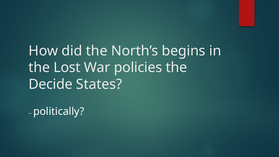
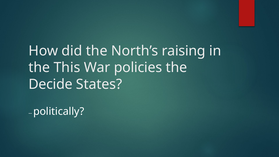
begins: begins -> raising
Lost: Lost -> This
